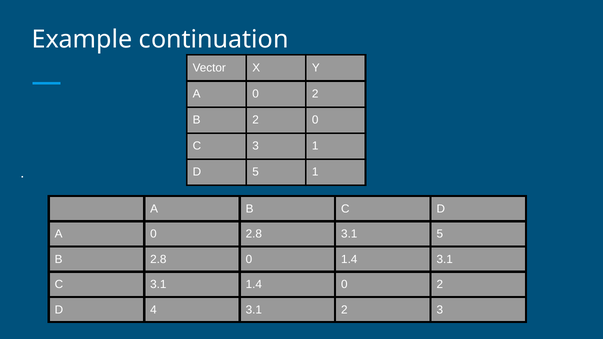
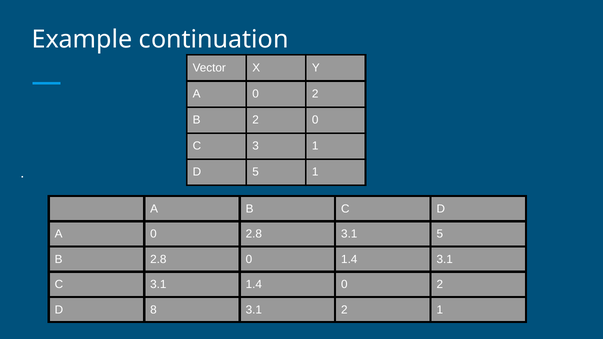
4: 4 -> 8
2 3: 3 -> 1
